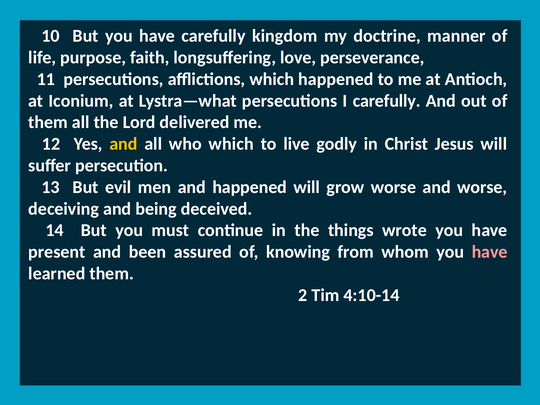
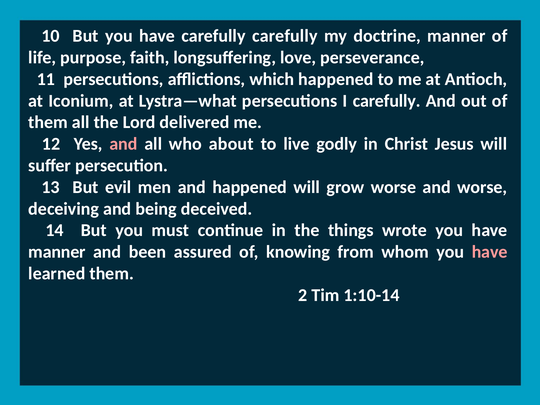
carefully kingdom: kingdom -> carefully
and at (124, 144) colour: yellow -> pink
who which: which -> about
present at (57, 252): present -> manner
4:10-14: 4:10-14 -> 1:10-14
